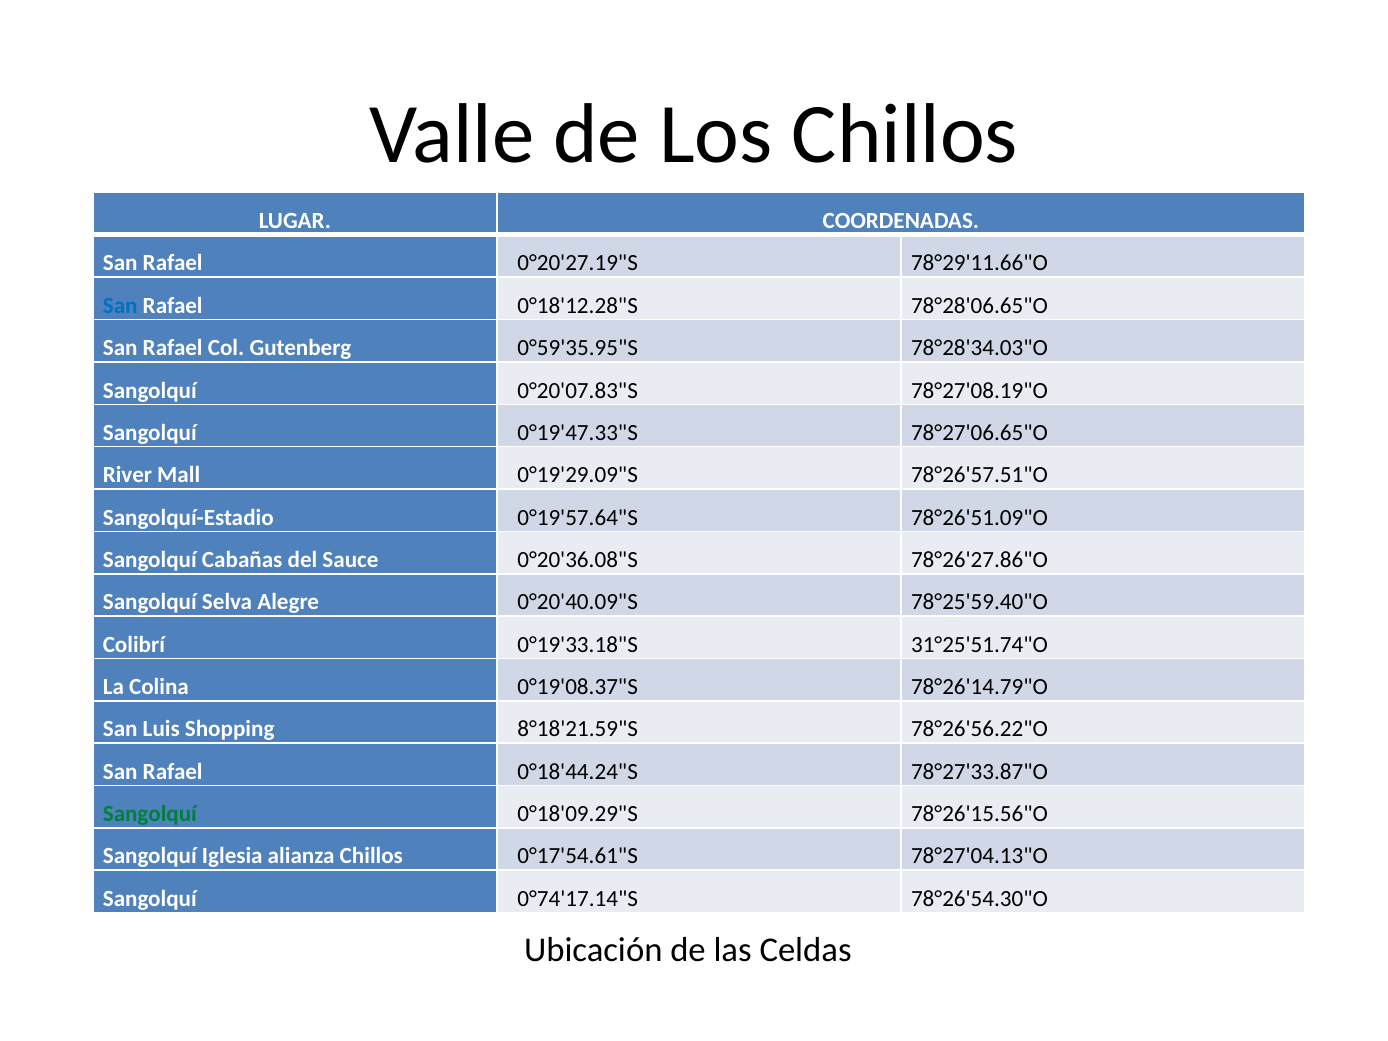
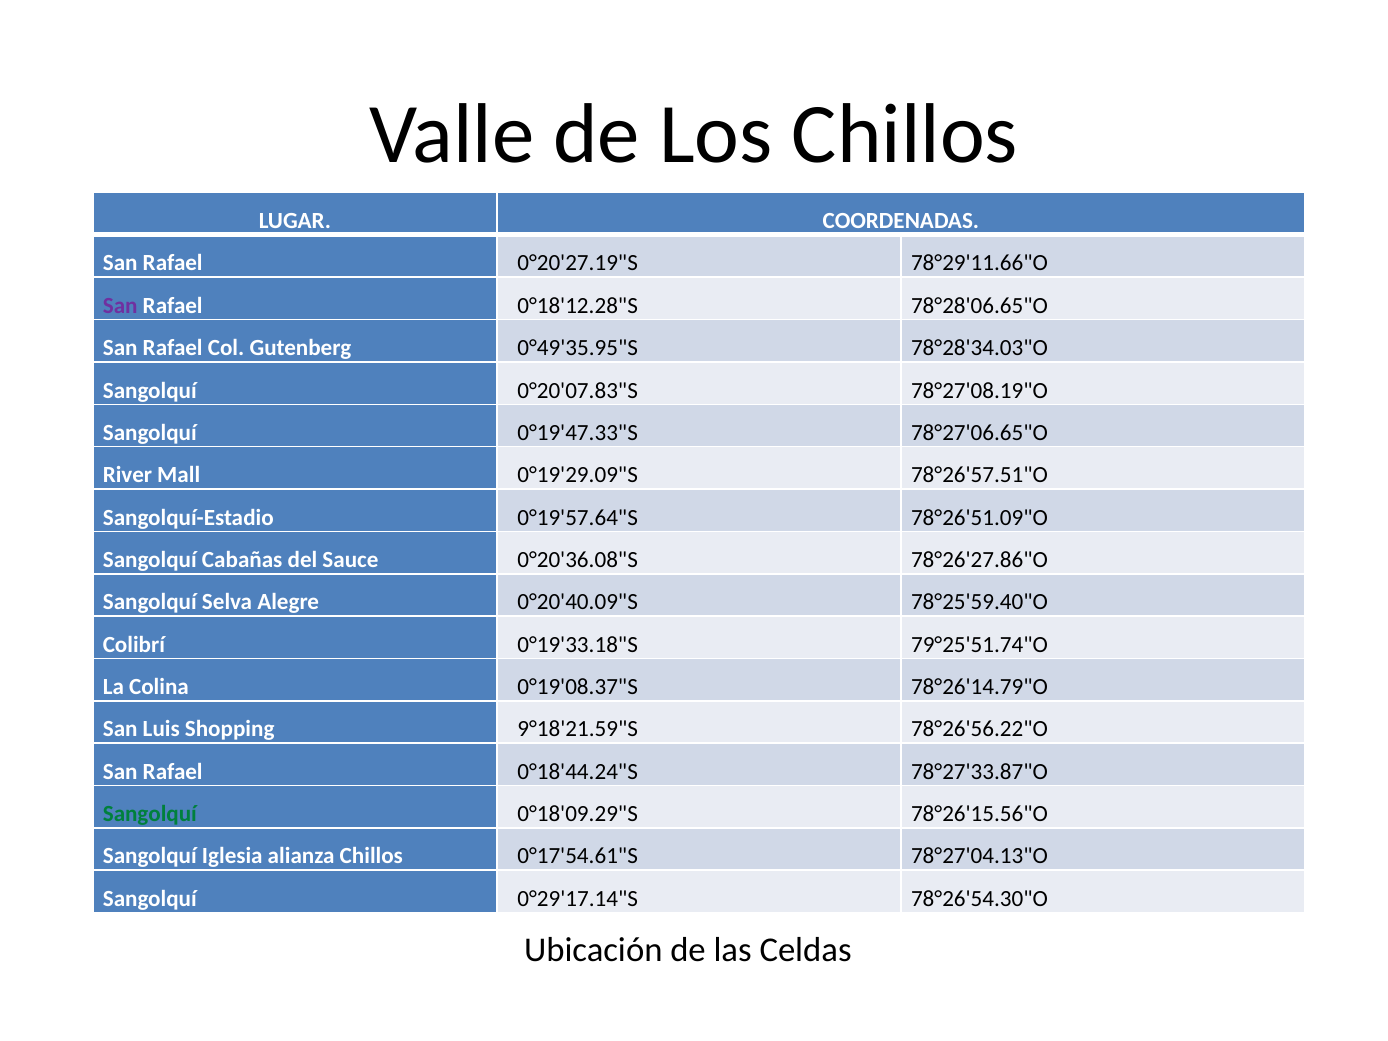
San at (120, 306) colour: blue -> purple
0°59'35.95"S: 0°59'35.95"S -> 0°49'35.95"S
31°25'51.74"O: 31°25'51.74"O -> 79°25'51.74"O
8°18'21.59"S: 8°18'21.59"S -> 9°18'21.59"S
0°74'17.14"S: 0°74'17.14"S -> 0°29'17.14"S
